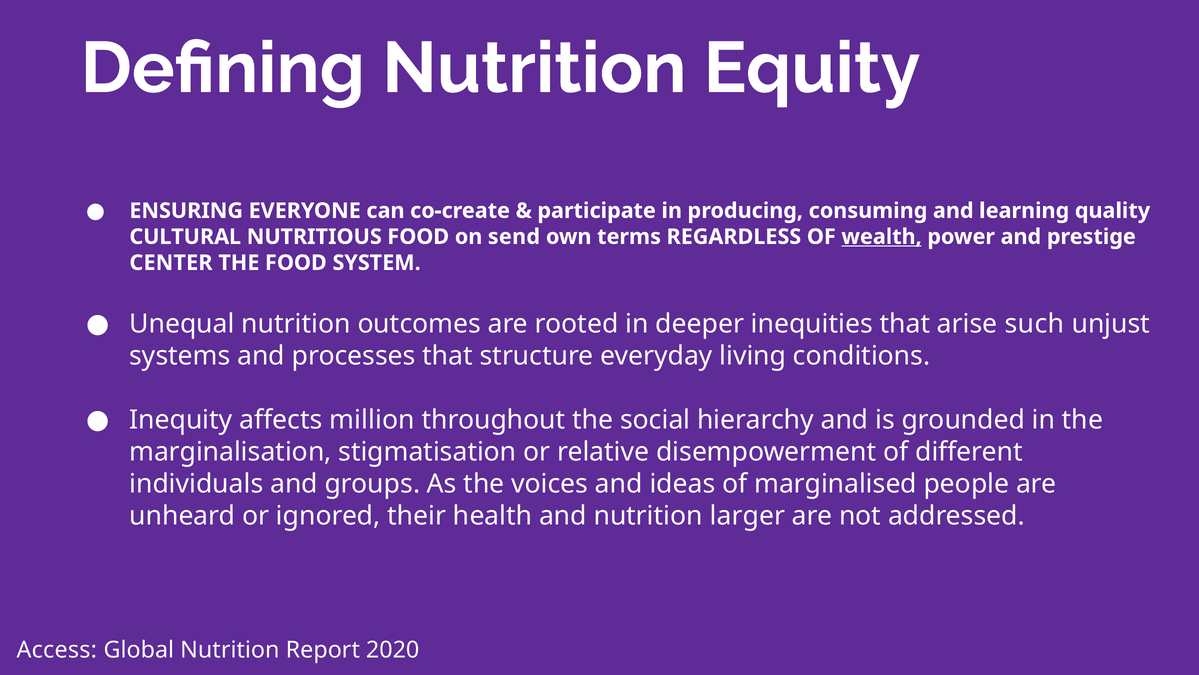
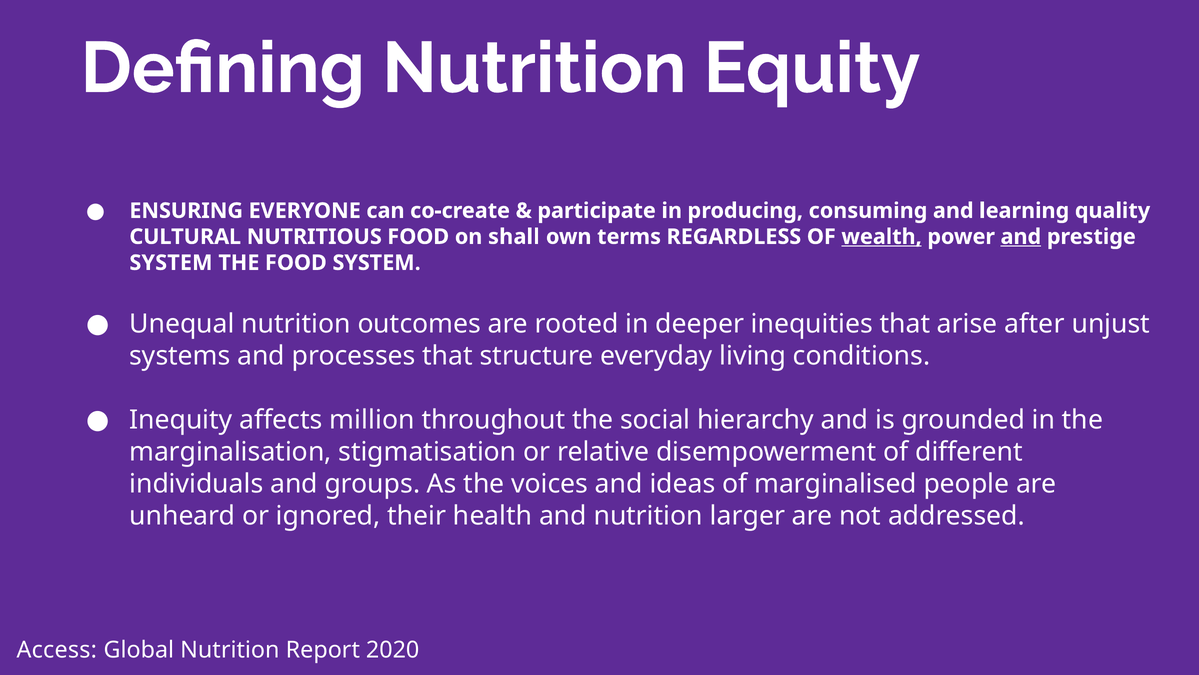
send: send -> shall
and at (1021, 237) underline: none -> present
CENTER at (171, 263): CENTER -> SYSTEM
such: such -> after
